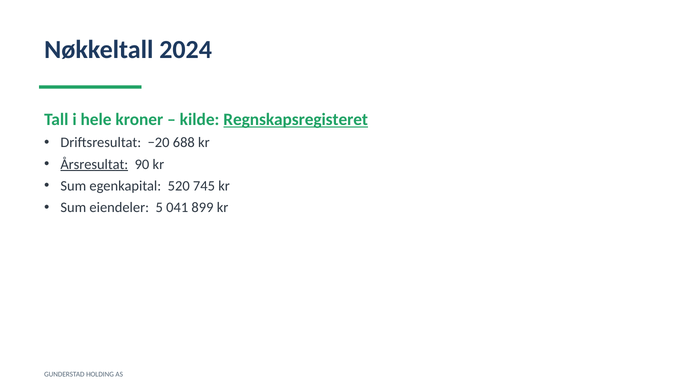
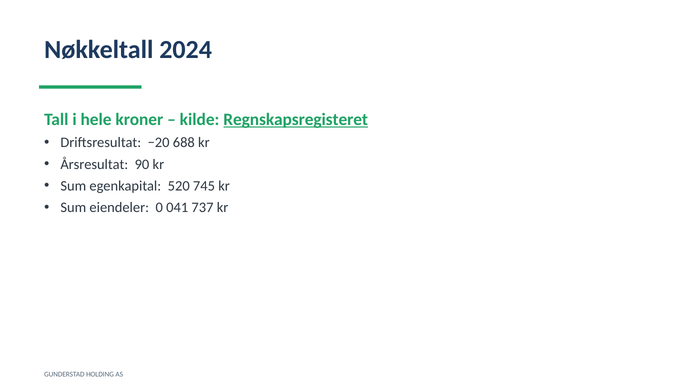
Årsresultat underline: present -> none
5: 5 -> 0
899: 899 -> 737
